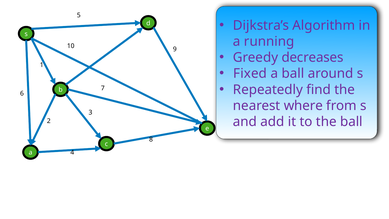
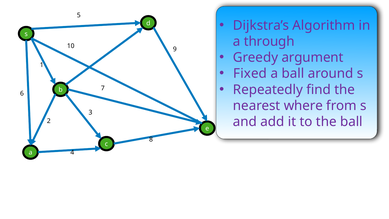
running: running -> through
decreases: decreases -> argument
